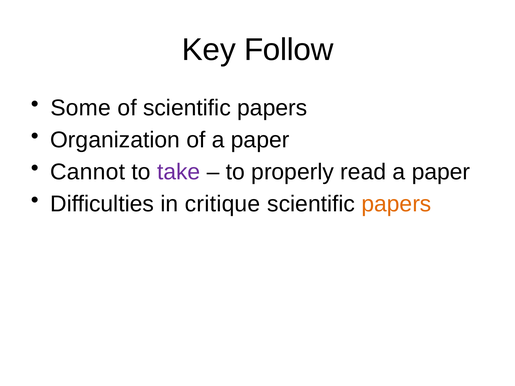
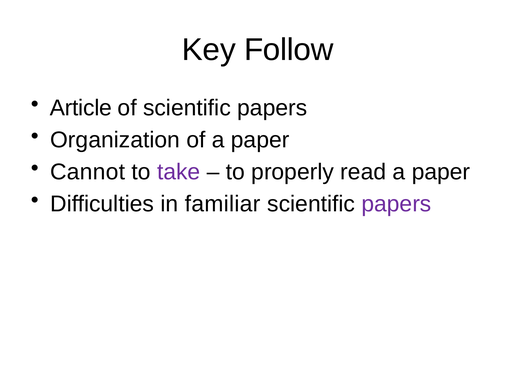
Some: Some -> Article
critique: critique -> familiar
papers at (396, 204) colour: orange -> purple
